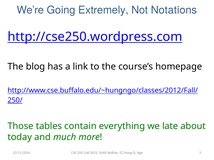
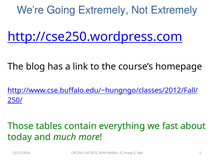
Not Notations: Notations -> Extremely
late: late -> fast
